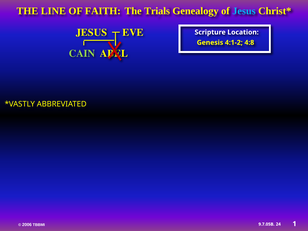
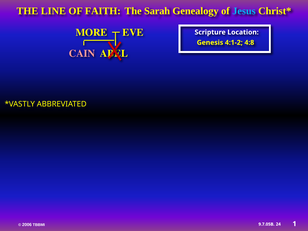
Trials: Trials -> Sarah
JESUS at (91, 32): JESUS -> MORE
CAIN colour: light green -> pink
